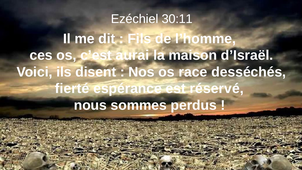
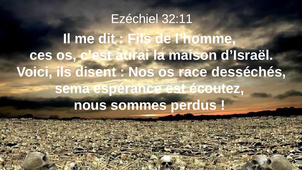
30:11: 30:11 -> 32:11
fierté: fierté -> sema
réservé: réservé -> écoutez
